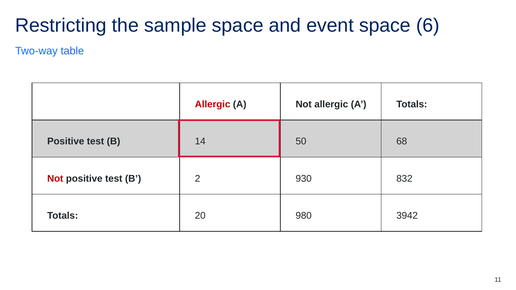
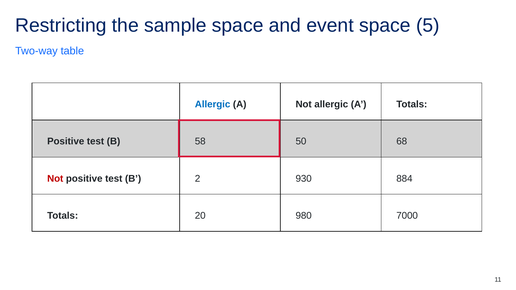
6: 6 -> 5
Allergic at (213, 104) colour: red -> blue
14: 14 -> 58
832: 832 -> 884
3942: 3942 -> 7000
